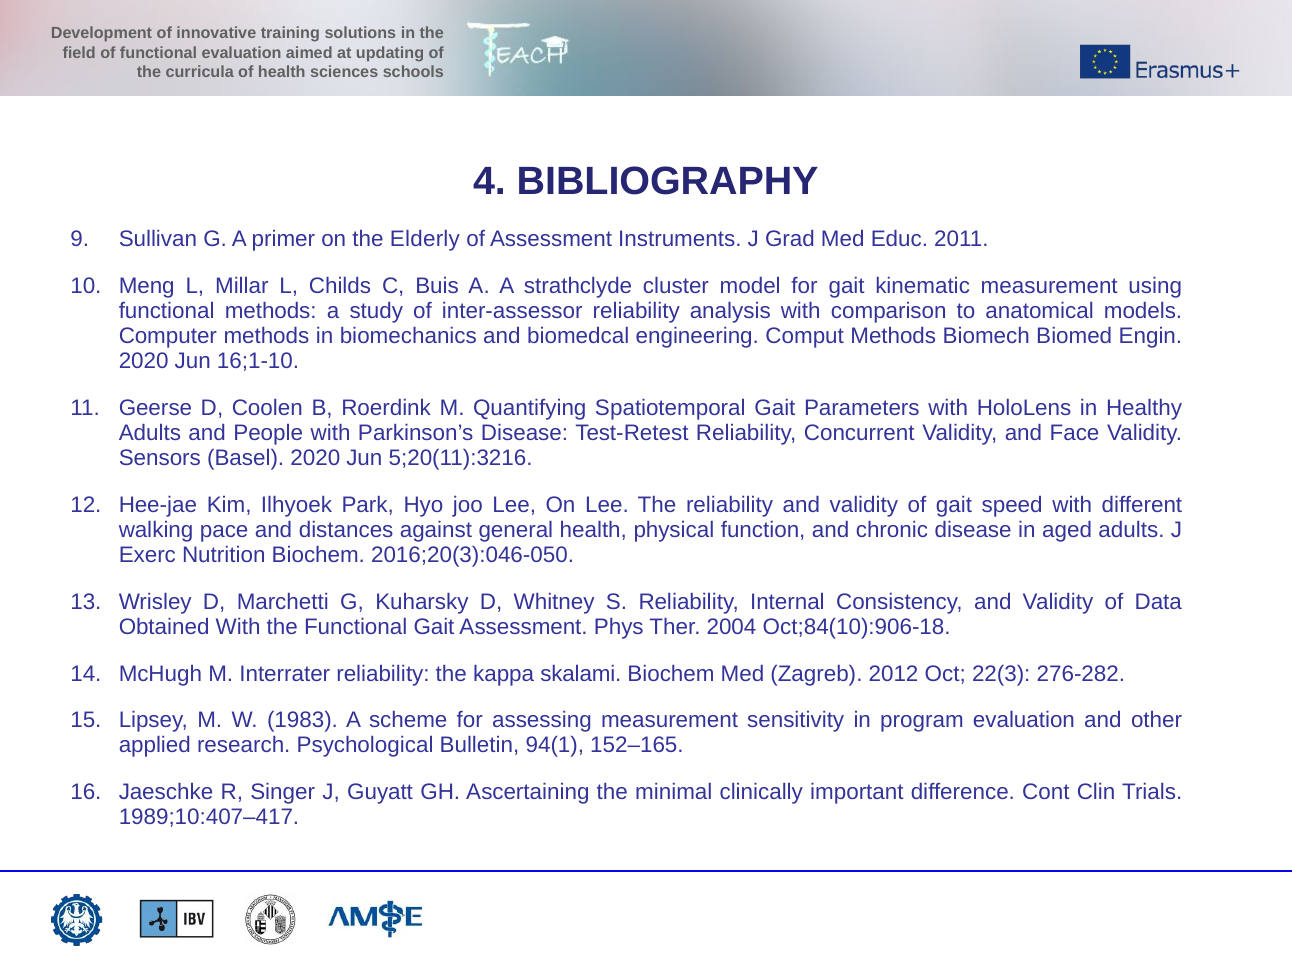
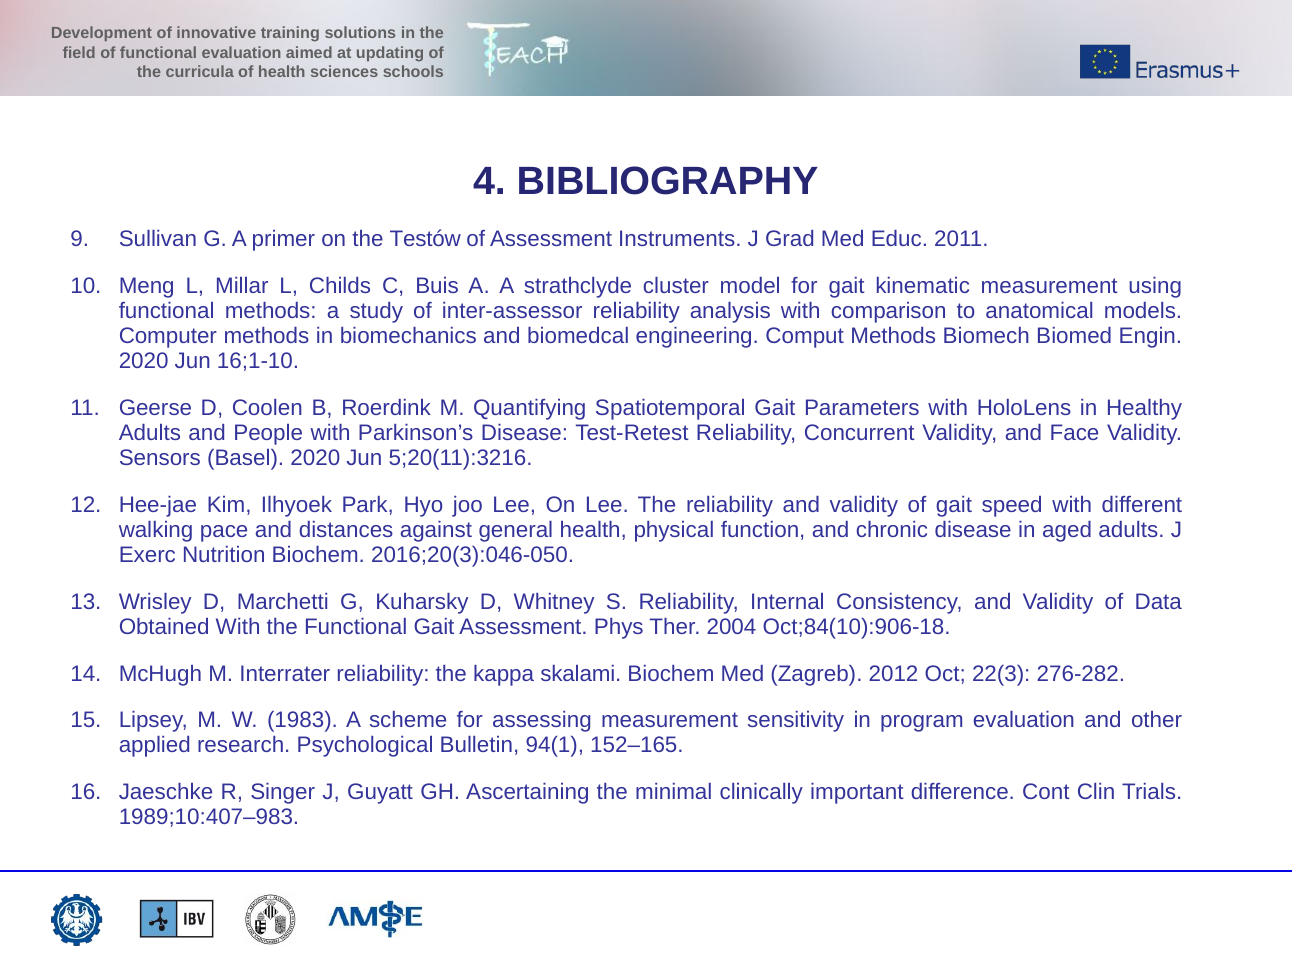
Elderly: Elderly -> Testów
1989;10:407–417: 1989;10:407–417 -> 1989;10:407–983
